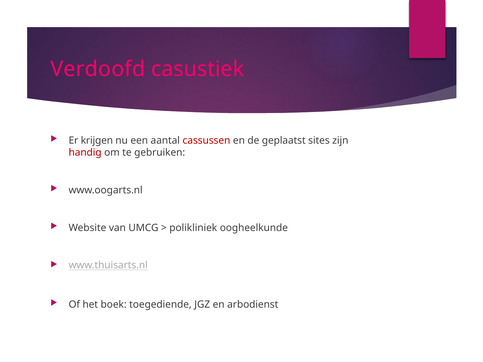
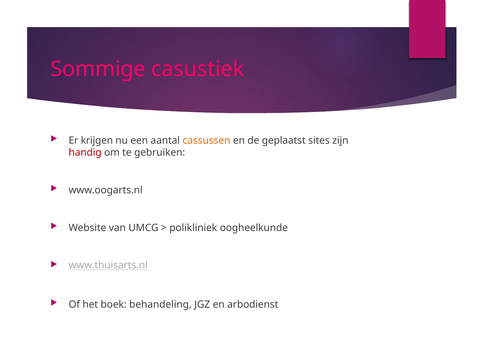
Verdoofd: Verdoofd -> Sommige
cassussen colour: red -> orange
toegediende: toegediende -> behandeling
